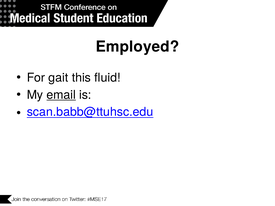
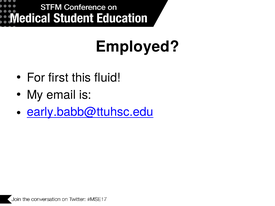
gait: gait -> first
email underline: present -> none
scan.babb@ttuhsc.edu: scan.babb@ttuhsc.edu -> early.babb@ttuhsc.edu
